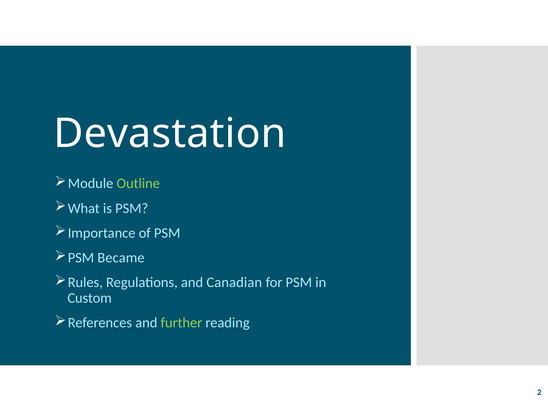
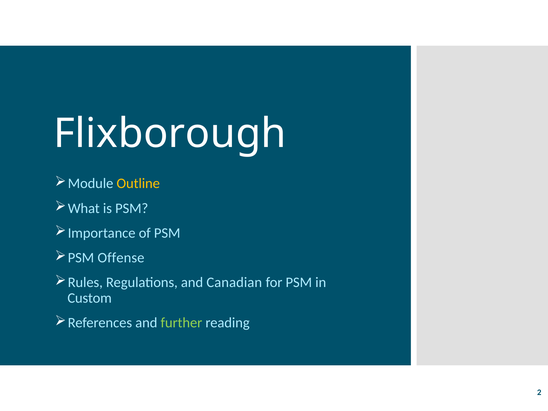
Devastation: Devastation -> Flixborough
Outline colour: light green -> yellow
Became: Became -> Offense
